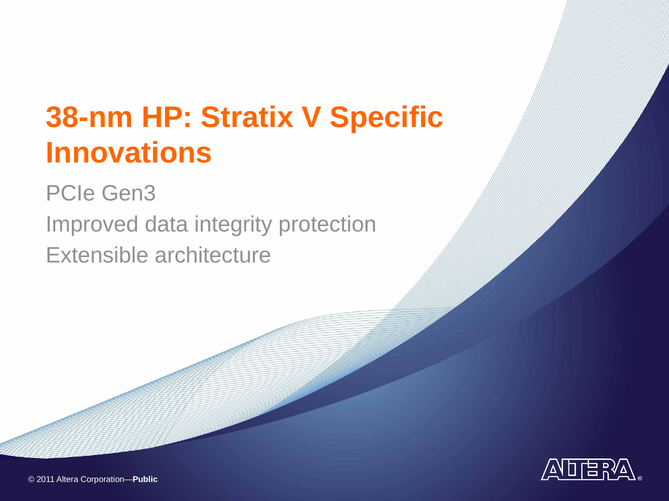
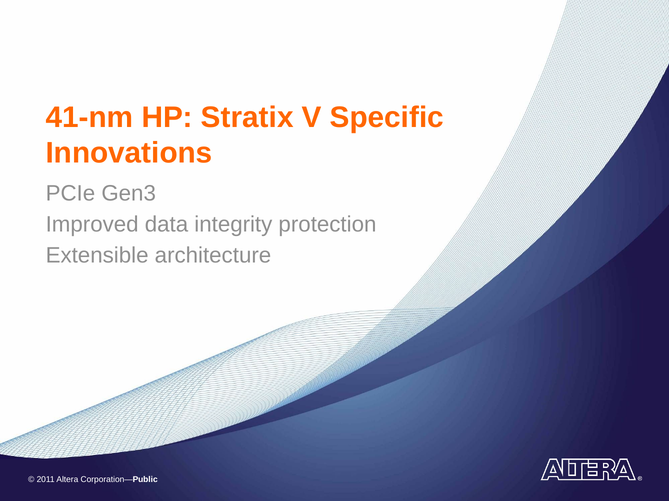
38-nm: 38-nm -> 41-nm
